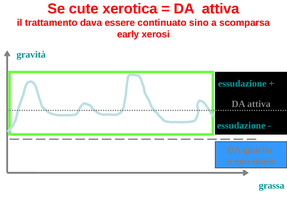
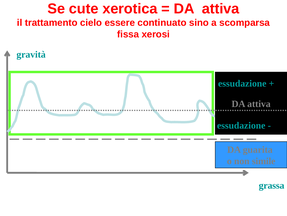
dava: dava -> cielo
early: early -> fissa
